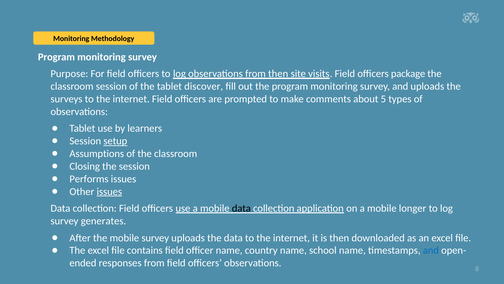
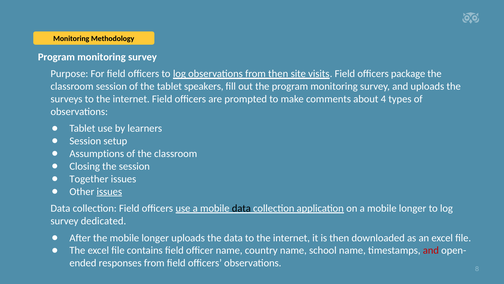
discover: discover -> speakers
5: 5 -> 4
setup underline: present -> none
Performs: Performs -> Together
generates: generates -> dedicated
the mobile survey: survey -> longer
and at (431, 250) colour: blue -> red
